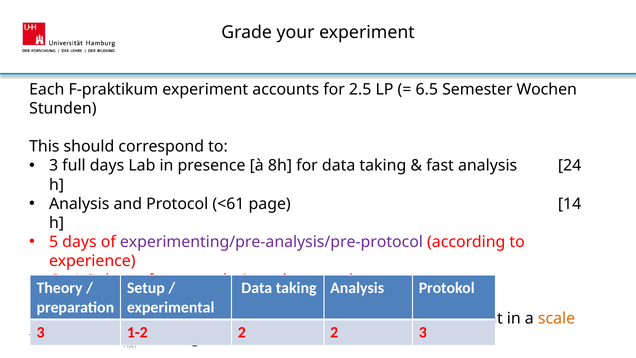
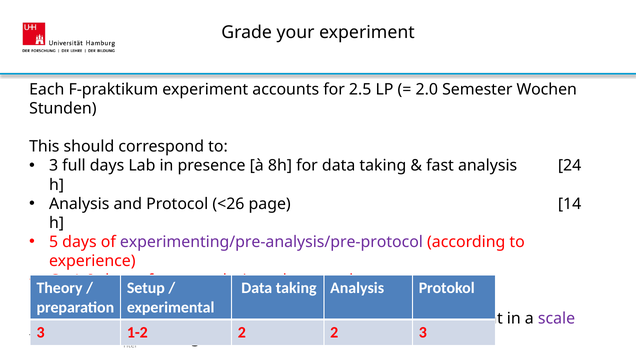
6.5: 6.5 -> 2.0
<61: <61 -> <26
scale colour: orange -> purple
